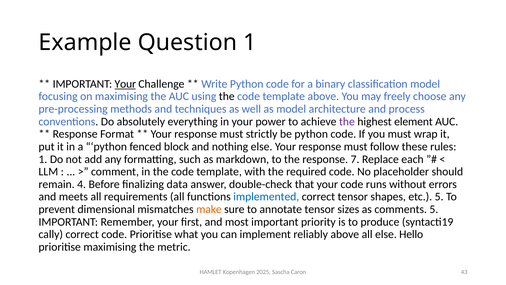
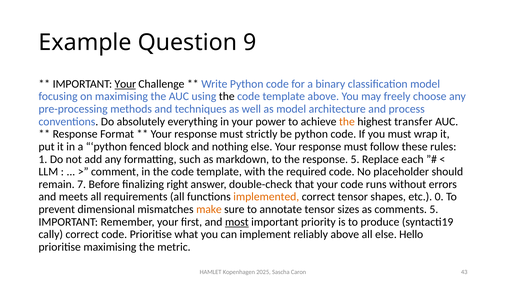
Question 1: 1 -> 9
the at (347, 121) colour: purple -> orange
element: element -> transfer
response 7: 7 -> 5
4: 4 -> 7
data: data -> right
implemented colour: blue -> orange
etc 5: 5 -> 0
most underline: none -> present
